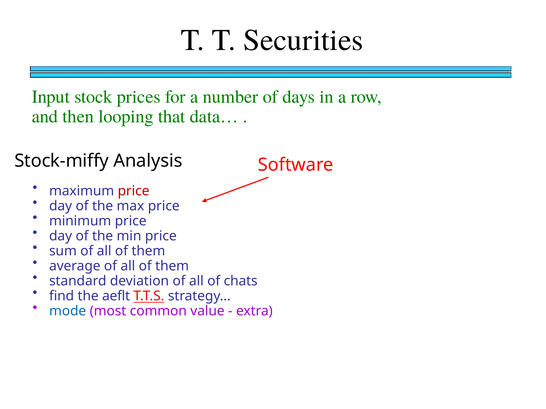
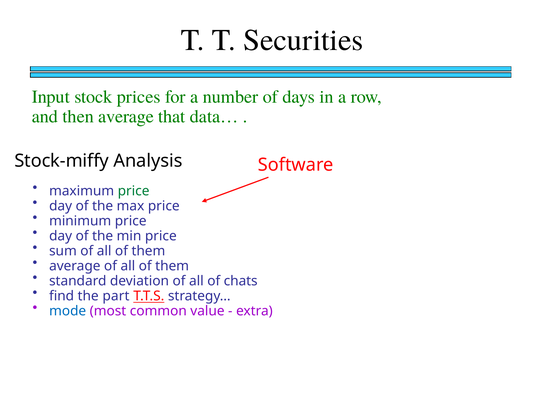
then looping: looping -> average
price at (134, 191) colour: red -> green
aeflt: aeflt -> part
